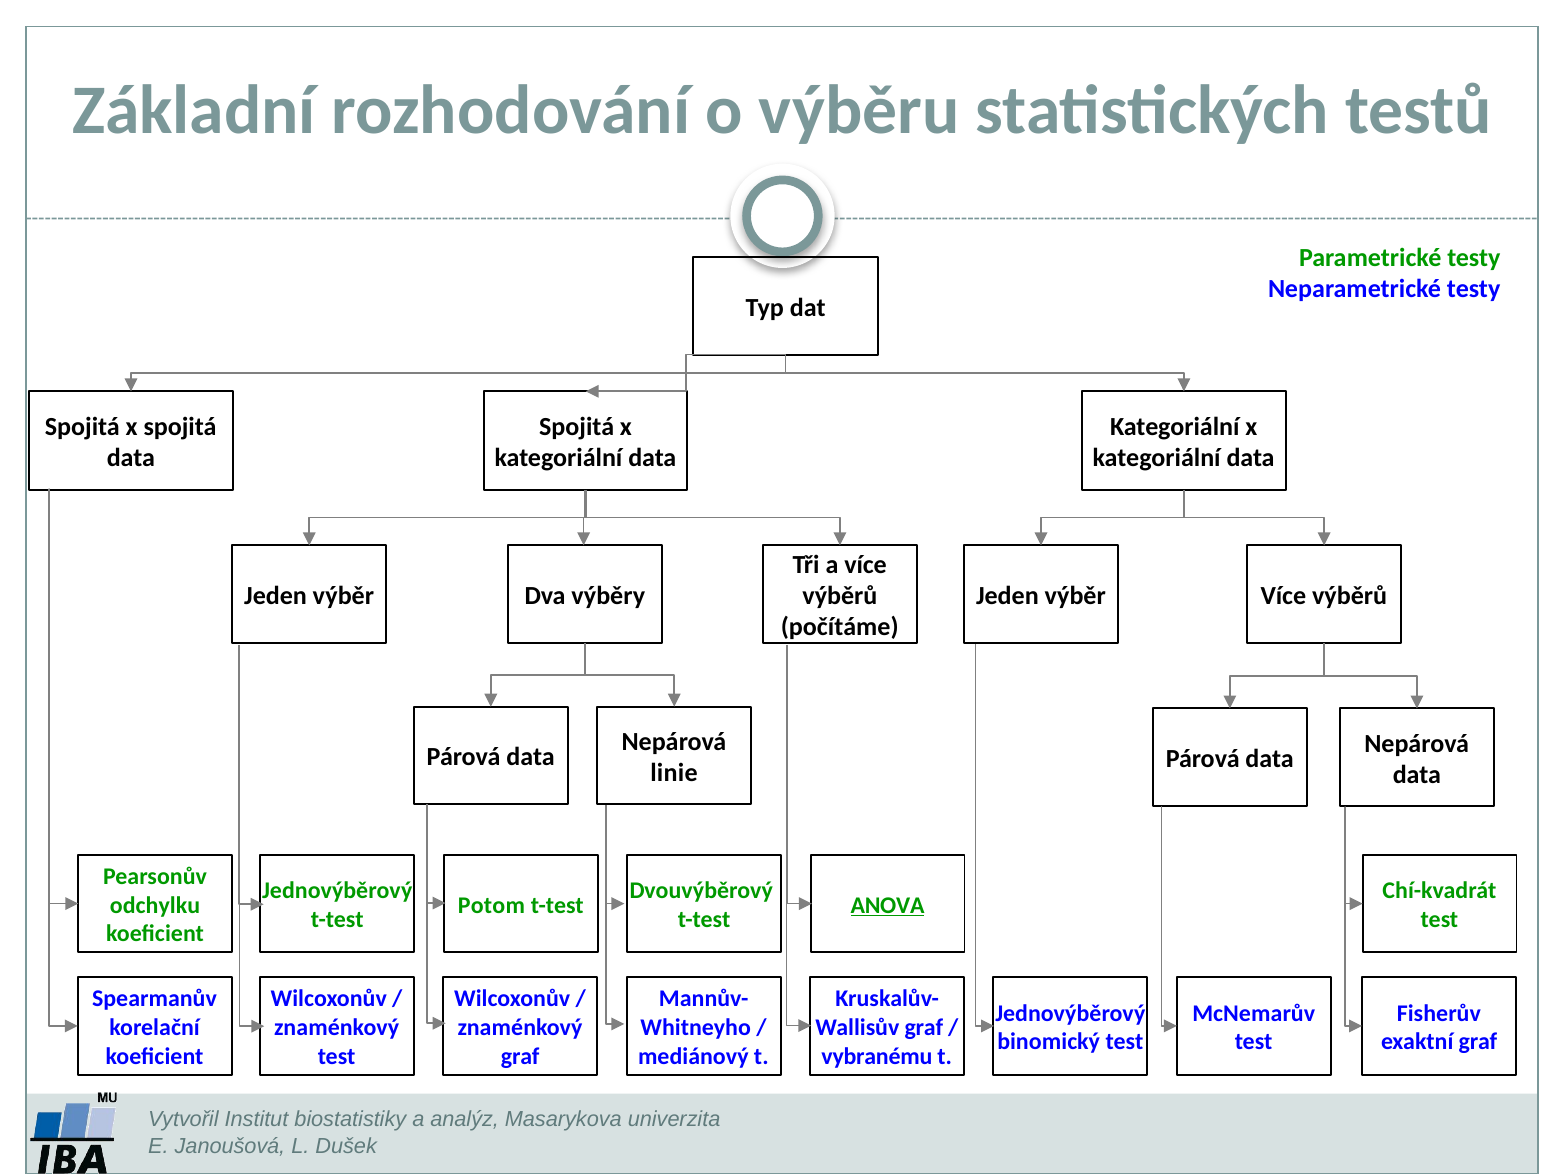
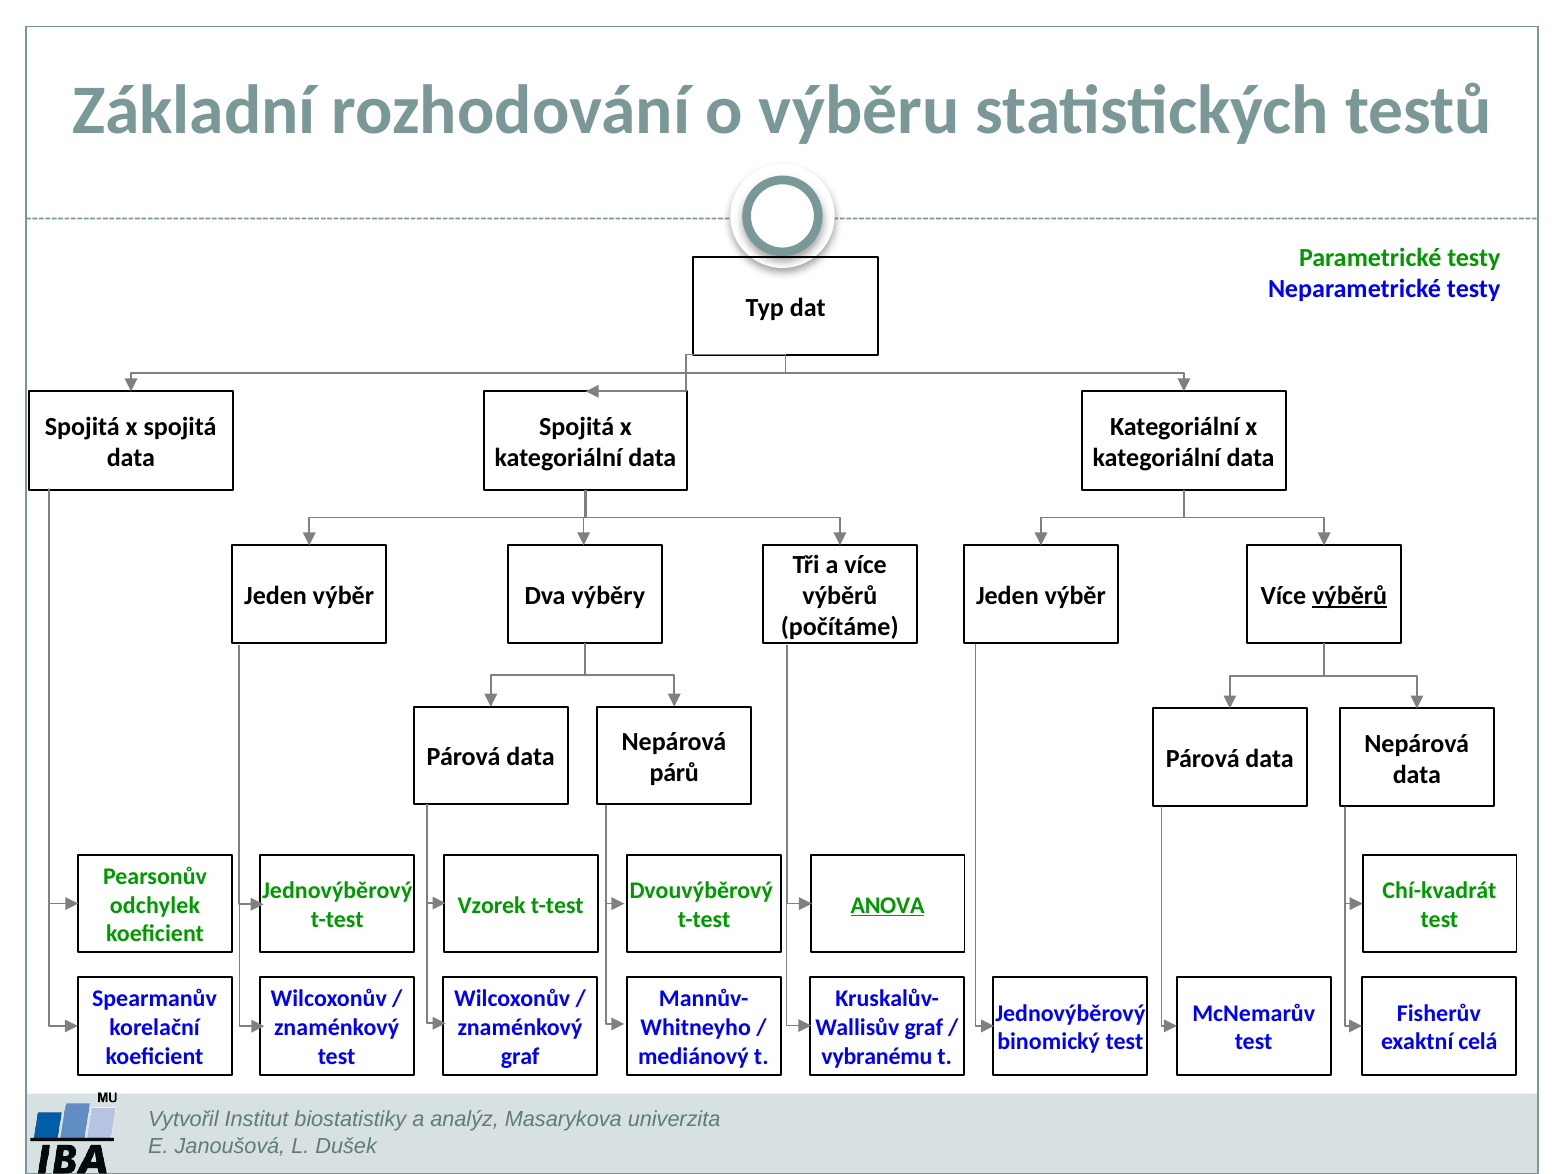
výběrů at (1350, 596) underline: none -> present
linie: linie -> párů
odchylku: odchylku -> odchylek
Potom: Potom -> Vzorek
exaktní graf: graf -> celá
